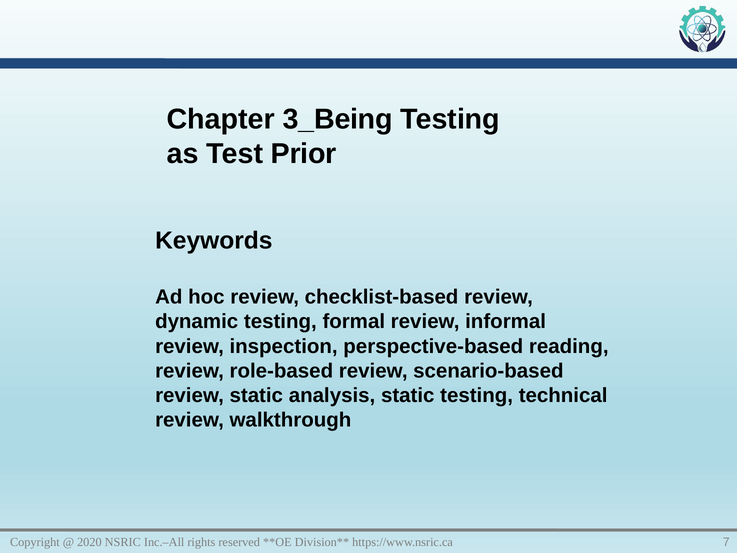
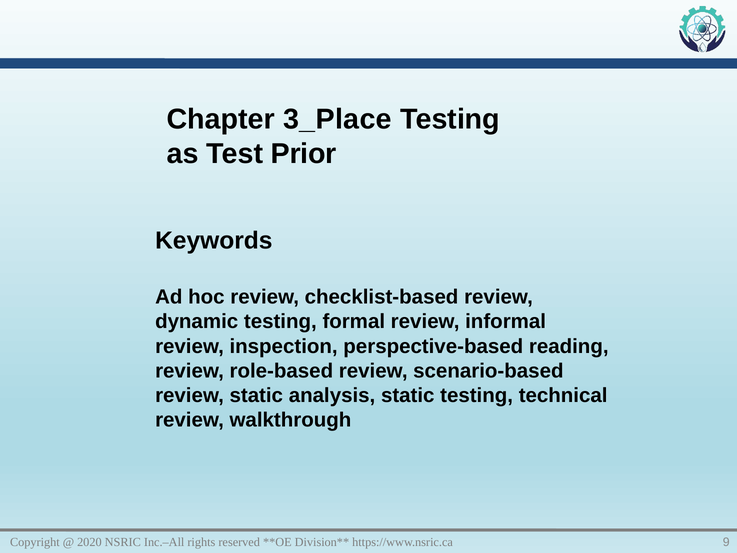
3_Being: 3_Being -> 3_Place
7: 7 -> 9
